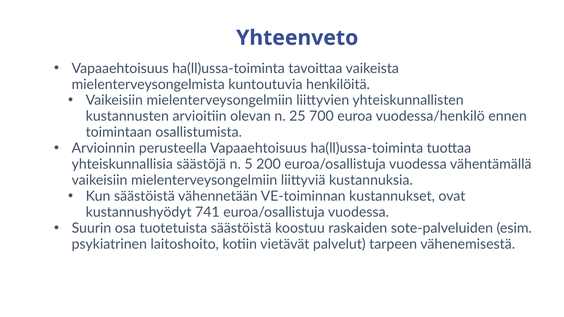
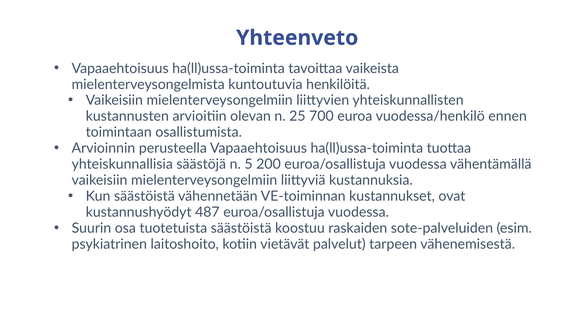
741: 741 -> 487
